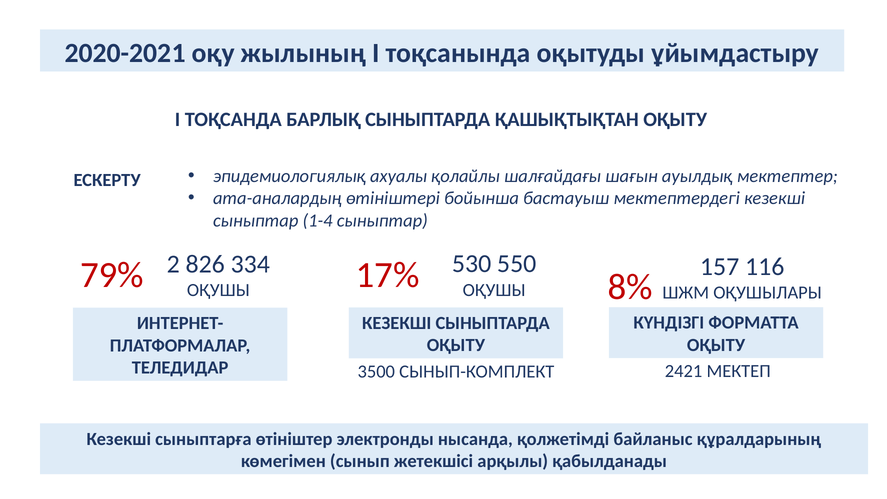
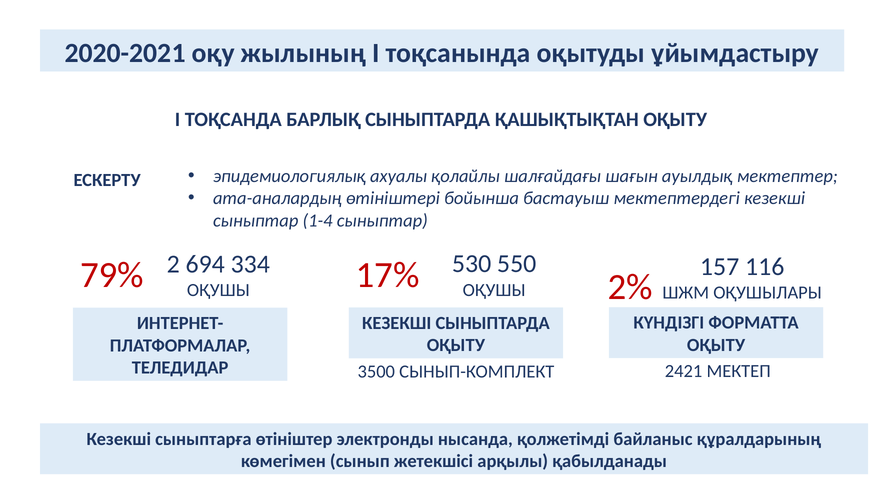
826: 826 -> 694
8%: 8% -> 2%
